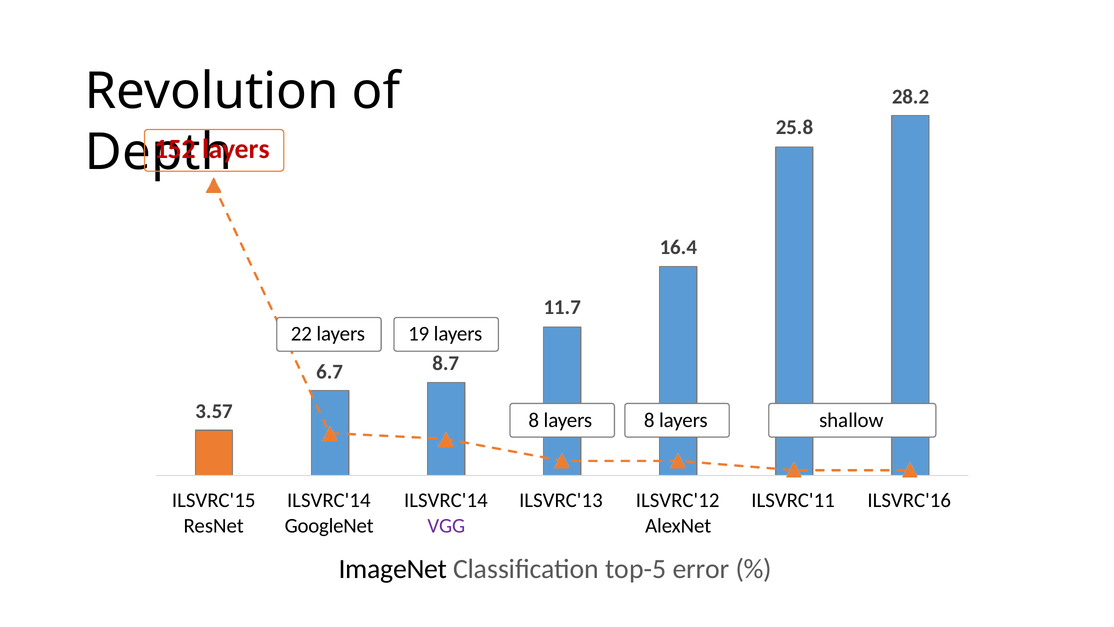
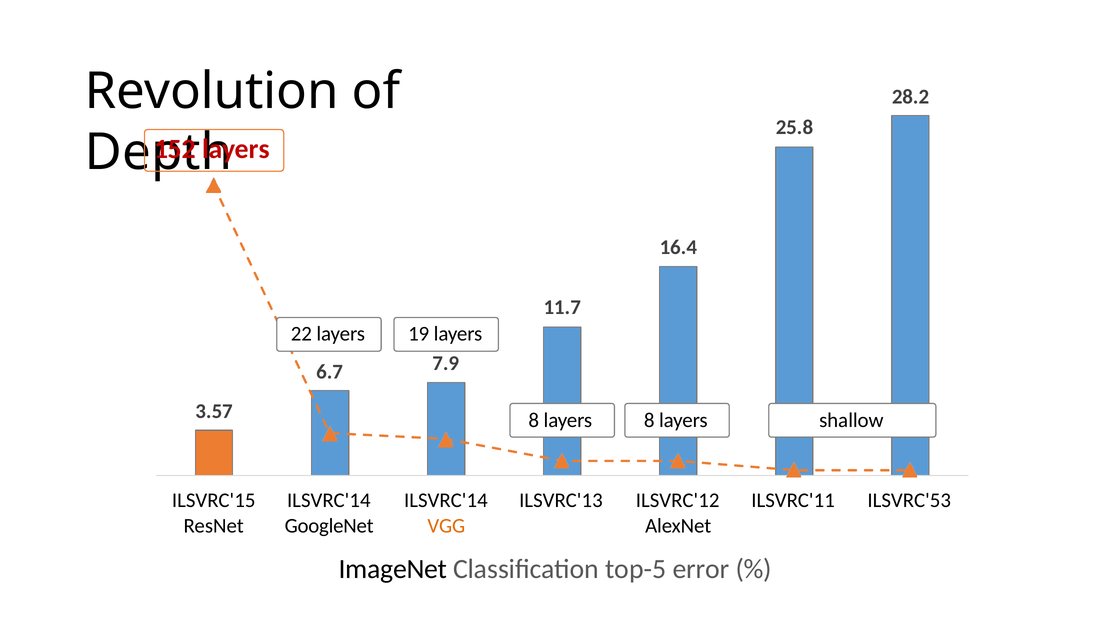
8.7: 8.7 -> 7.9
ILSVRC'16: ILSVRC'16 -> ILSVRC'53
VGG colour: purple -> orange
